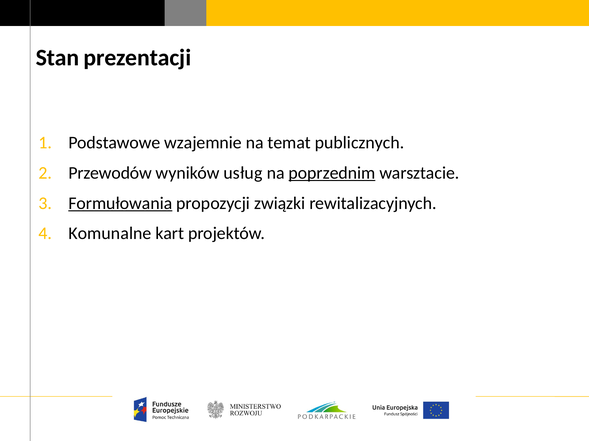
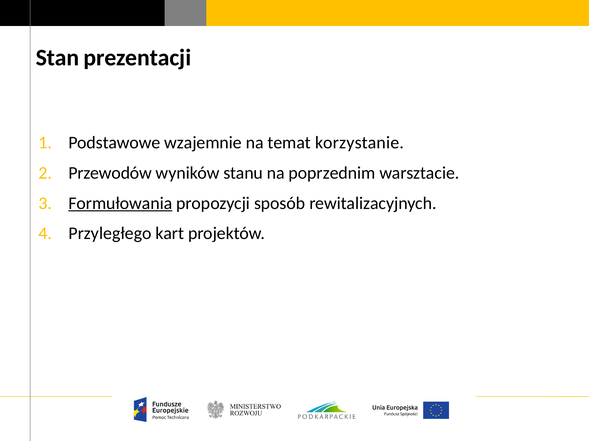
publicznych: publicznych -> korzystanie
usług: usług -> stanu
poprzednim underline: present -> none
związki: związki -> sposób
Komunalne: Komunalne -> Przyległego
